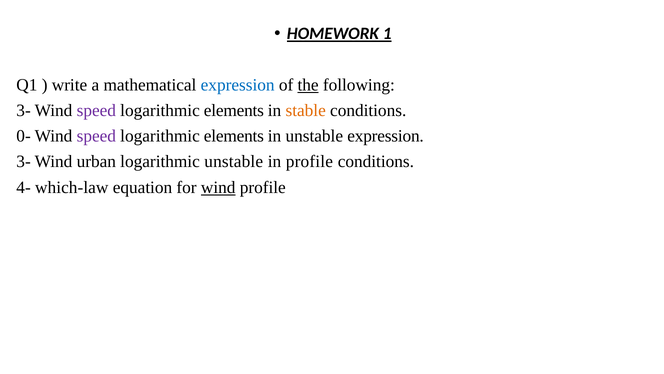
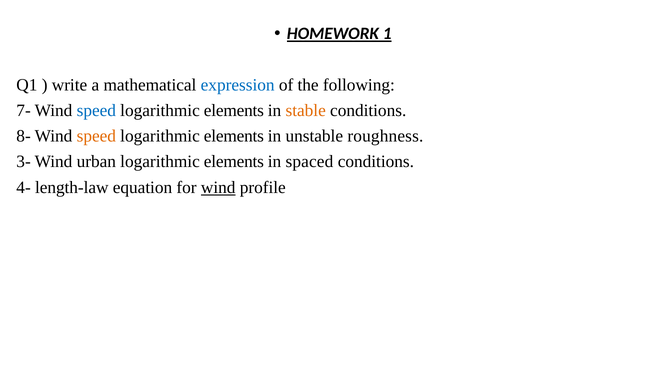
the underline: present -> none
3- at (24, 110): 3- -> 7-
speed at (96, 110) colour: purple -> blue
0-: 0- -> 8-
speed at (96, 136) colour: purple -> orange
unstable expression: expression -> roughness
unstable at (234, 162): unstable -> elements
in profile: profile -> spaced
which-law: which-law -> length-law
